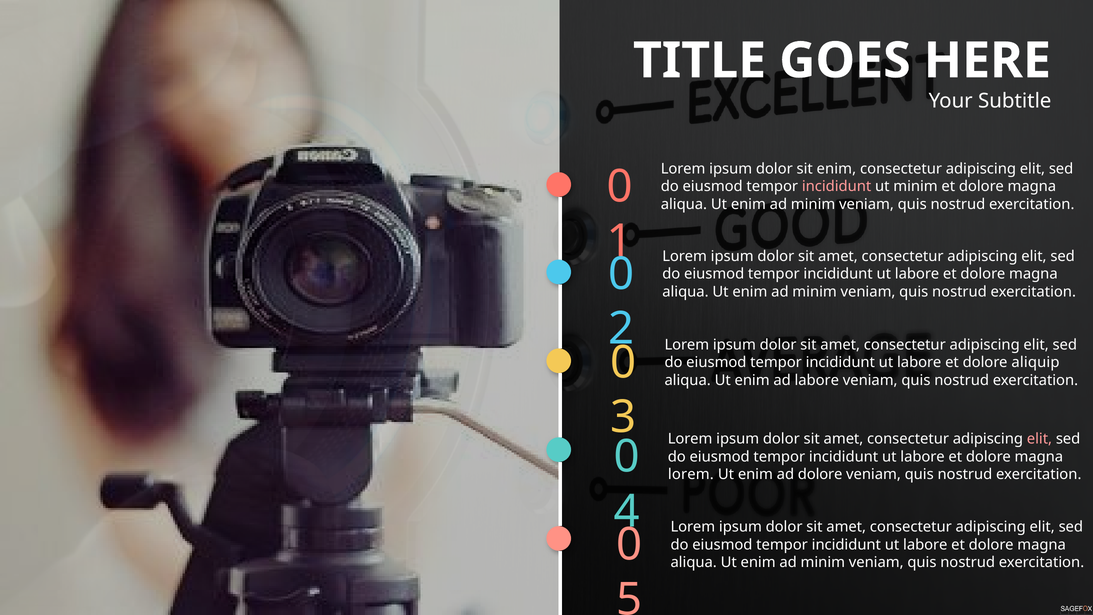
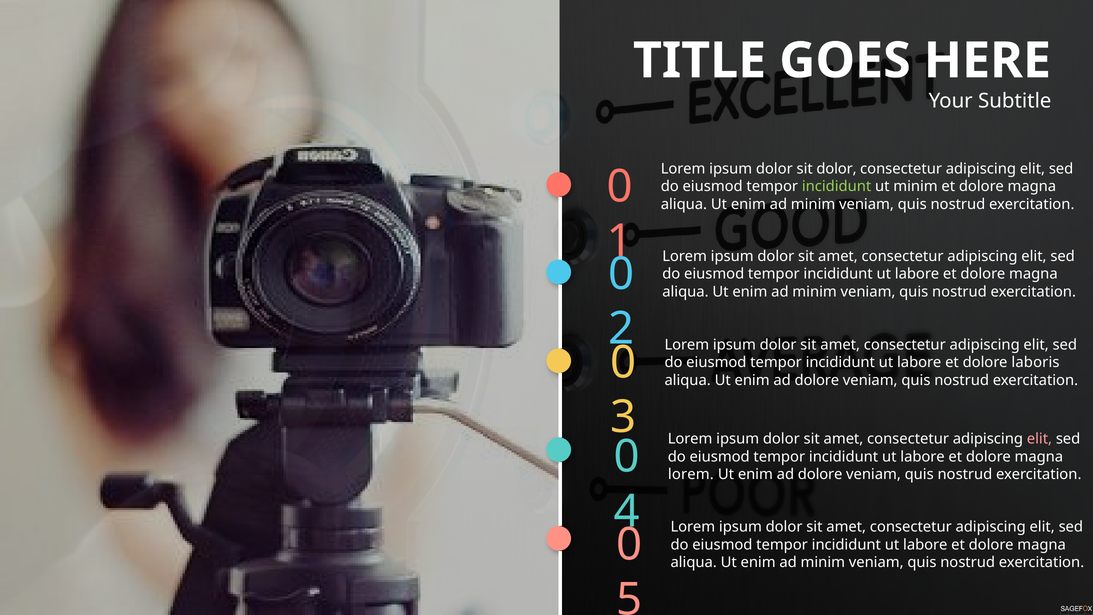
sit enim: enim -> dolor
incididunt at (837, 186) colour: pink -> light green
aliquip: aliquip -> laboris
labore at (817, 380): labore -> dolore
